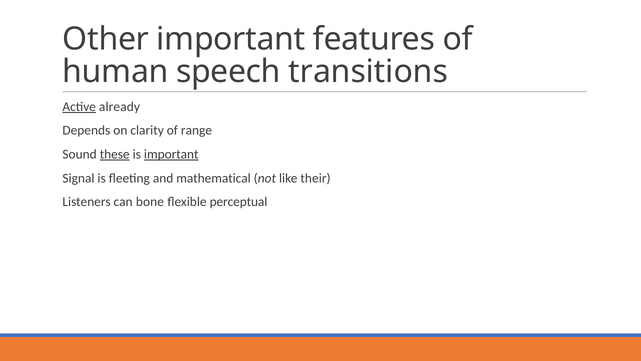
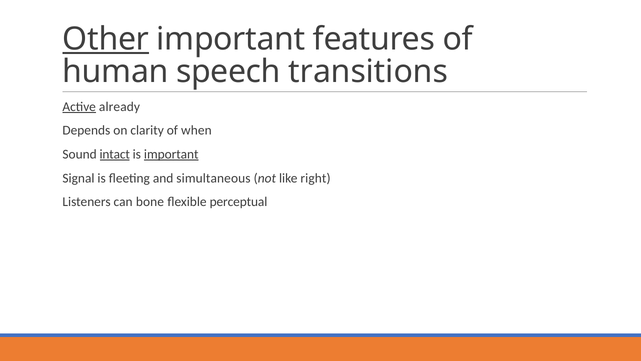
Other underline: none -> present
range: range -> when
these: these -> intact
mathematical: mathematical -> simultaneous
their: their -> right
